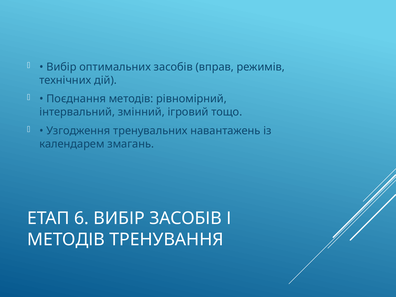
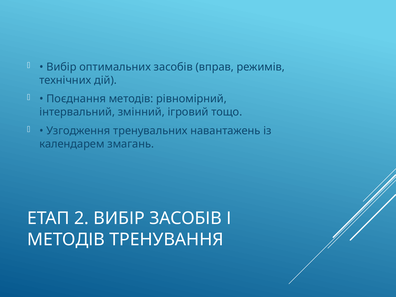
6: 6 -> 2
